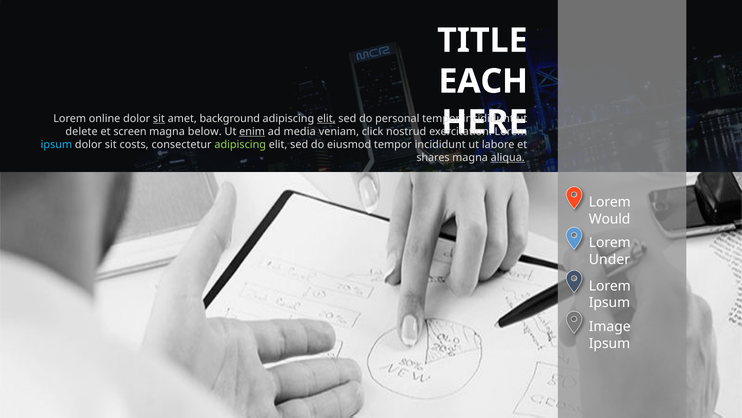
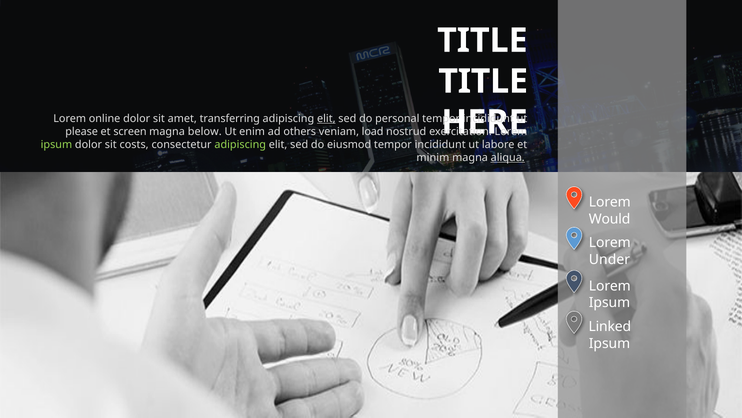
EACH at (483, 81): EACH -> TITLE
sit at (159, 118) underline: present -> none
background: background -> transferring
delete: delete -> please
enim underline: present -> none
media: media -> others
click: click -> load
ipsum at (56, 144) colour: light blue -> light green
shares: shares -> minim
Image: Image -> Linked
